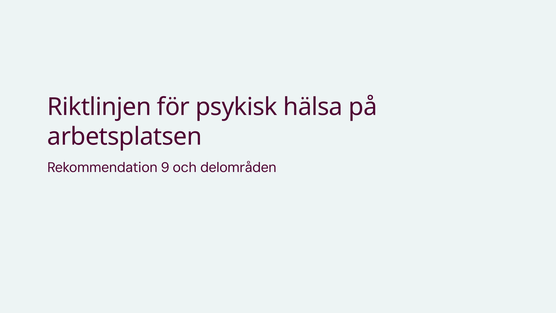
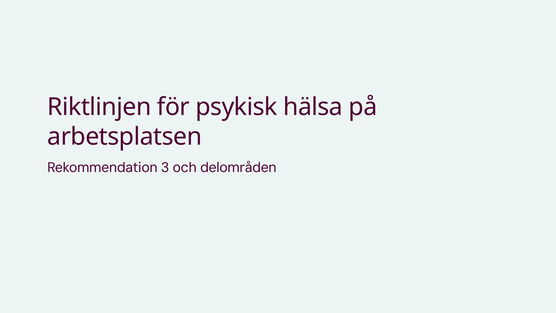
9: 9 -> 3
